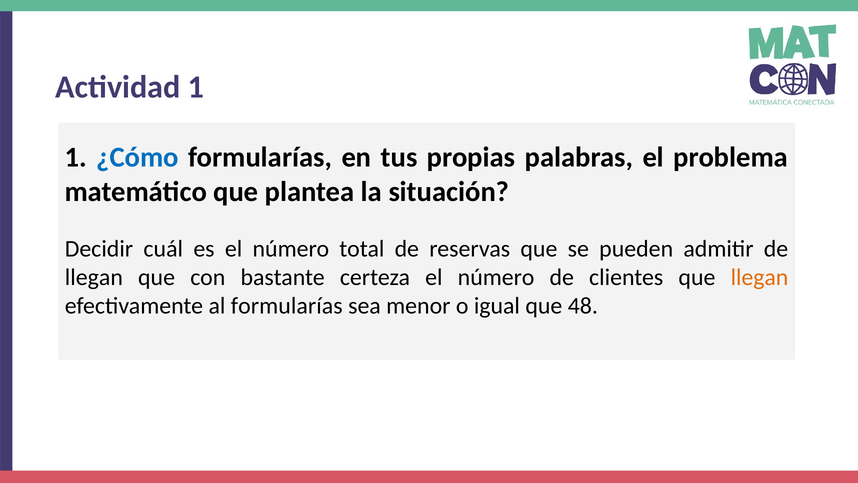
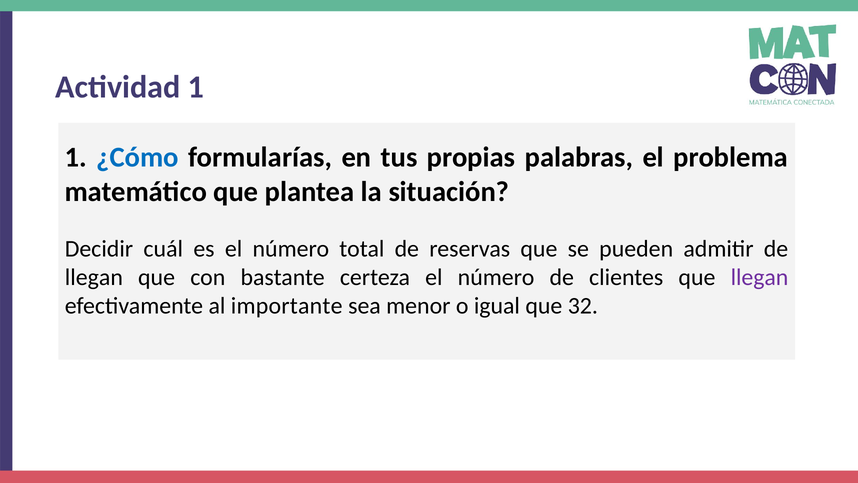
llegan at (759, 277) colour: orange -> purple
al formularías: formularías -> importante
48: 48 -> 32
